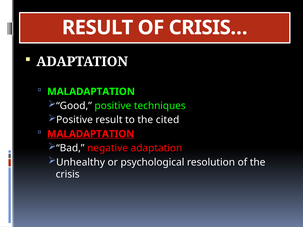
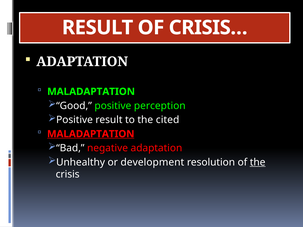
techniques: techniques -> perception
psychological: psychological -> development
the at (258, 162) underline: none -> present
